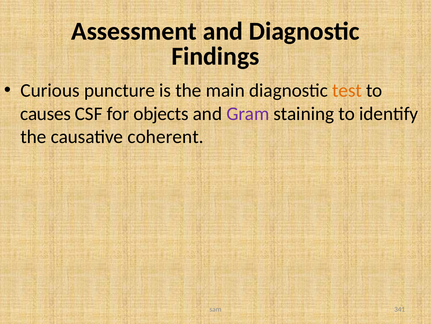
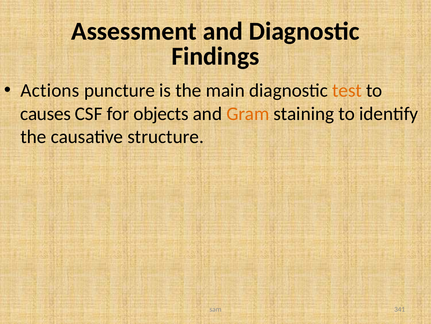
Curious: Curious -> Actions
Gram colour: purple -> orange
coherent: coherent -> structure
